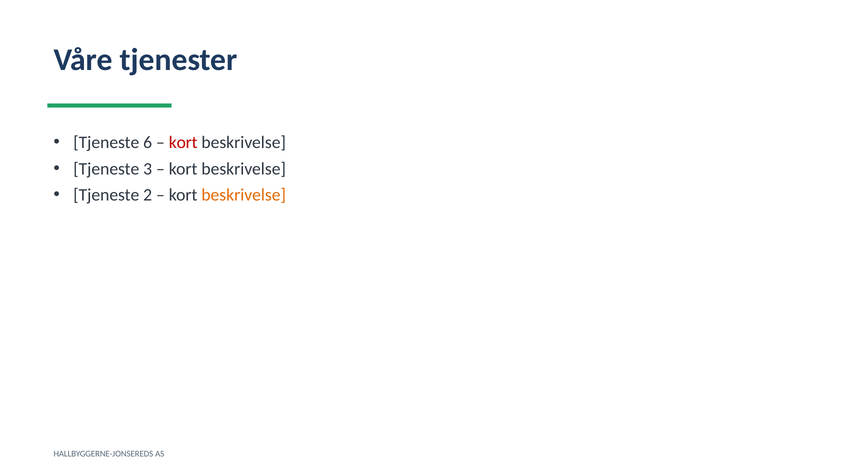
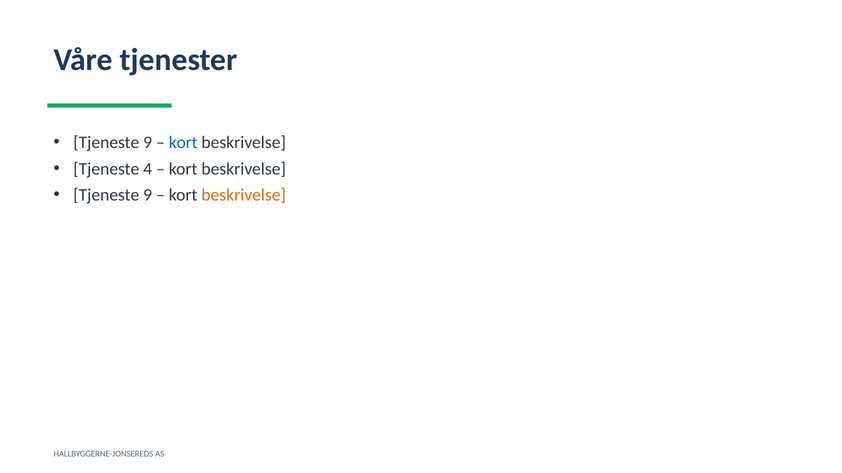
6 at (148, 143): 6 -> 9
kort at (183, 143) colour: red -> blue
3: 3 -> 4
2 at (148, 195): 2 -> 9
